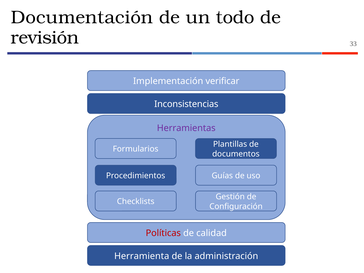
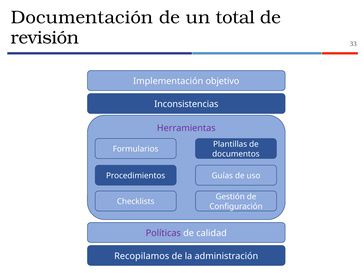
todo: todo -> total
verificar: verificar -> objetivo
Políticas colour: red -> purple
Herramienta: Herramienta -> Recopilamos
